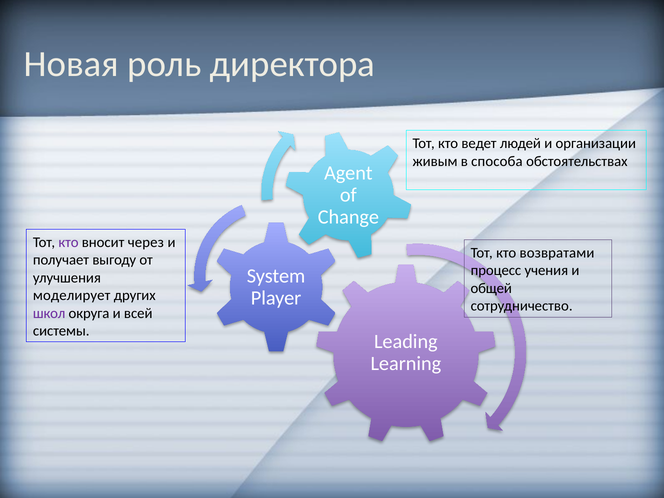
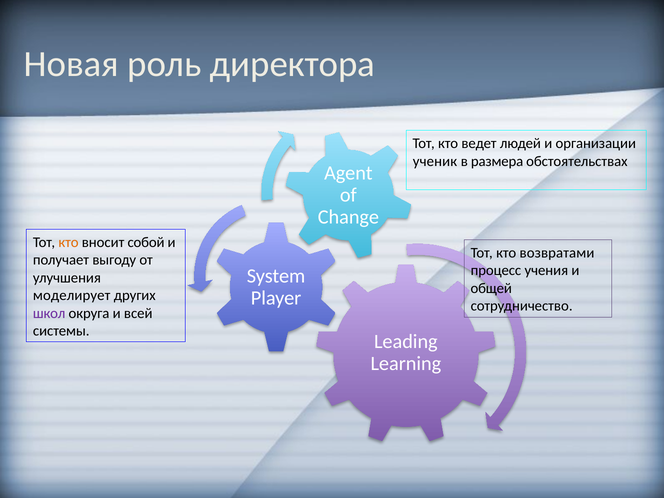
живым: живым -> ученик
способа: способа -> размера
кто at (69, 242) colour: purple -> orange
через: через -> собой
